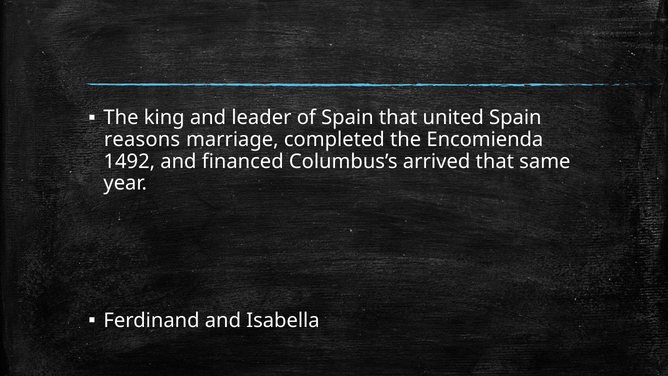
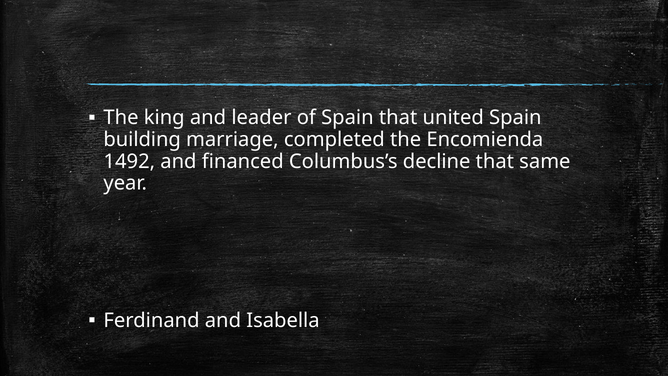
reasons: reasons -> building
arrived: arrived -> decline
